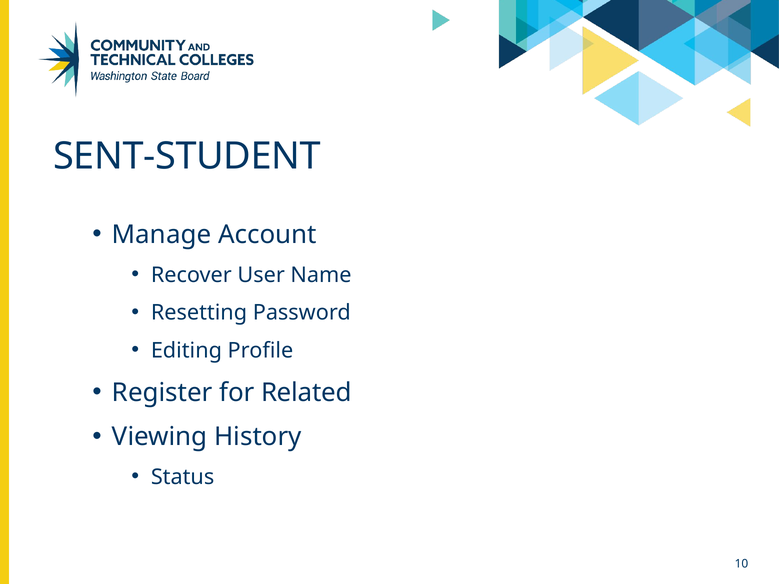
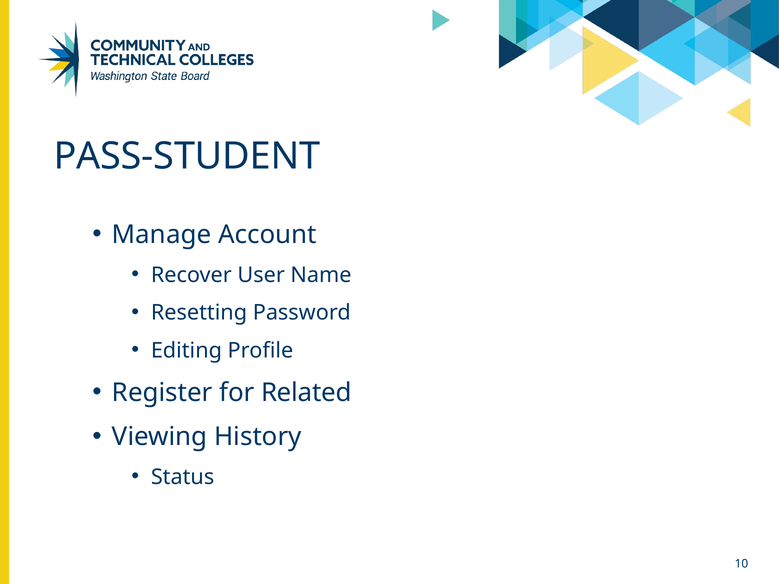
SENT-STUDENT: SENT-STUDENT -> PASS-STUDENT
